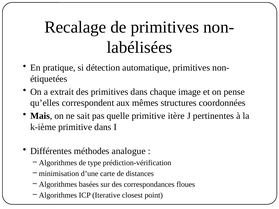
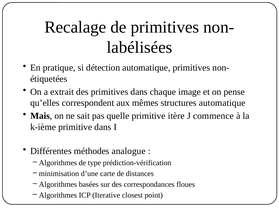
structures coordonnées: coordonnées -> automatique
pertinentes: pertinentes -> commence
